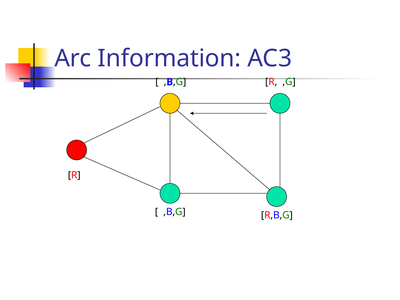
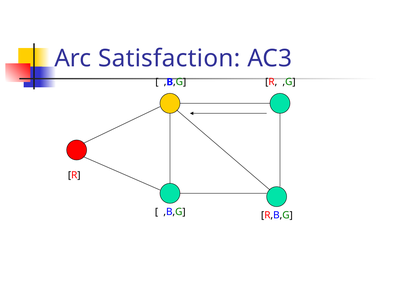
Information: Information -> Satisfaction
